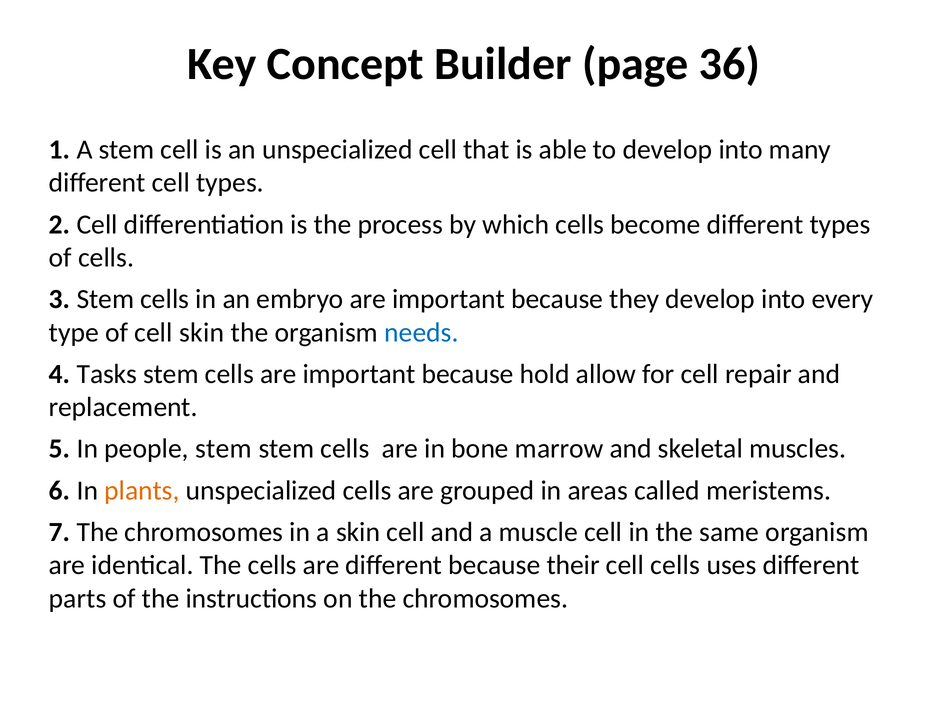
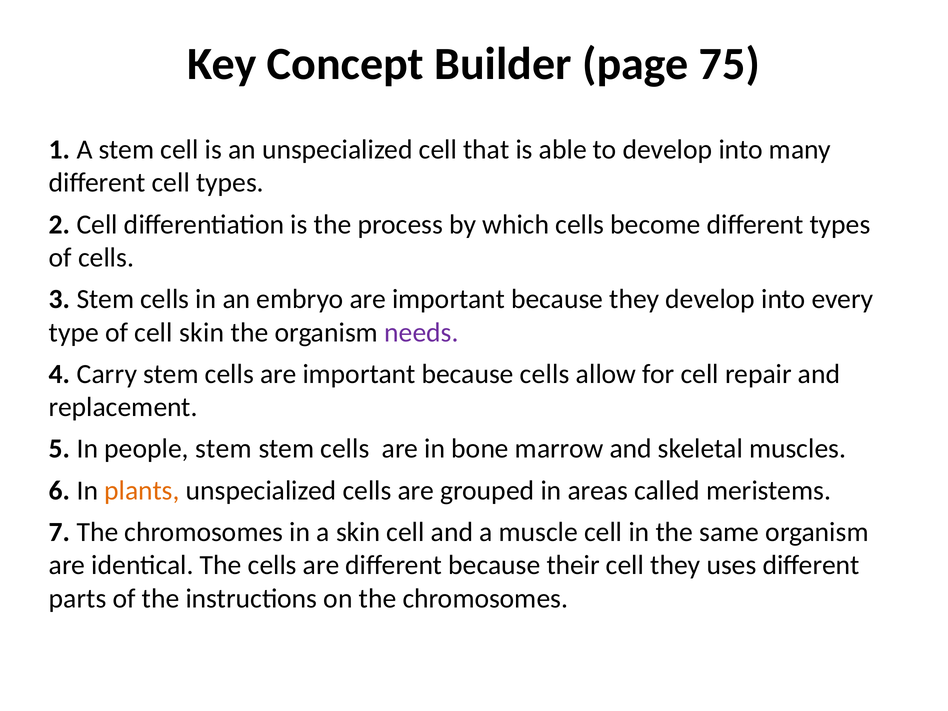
36: 36 -> 75
needs colour: blue -> purple
Tasks: Tasks -> Carry
because hold: hold -> cells
cell cells: cells -> they
